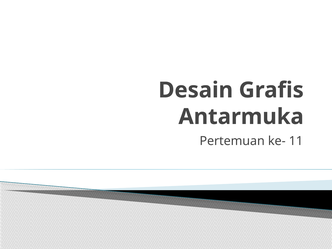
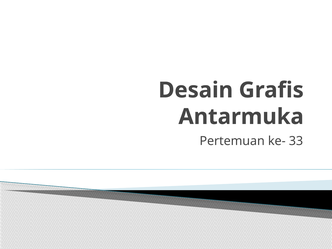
11: 11 -> 33
